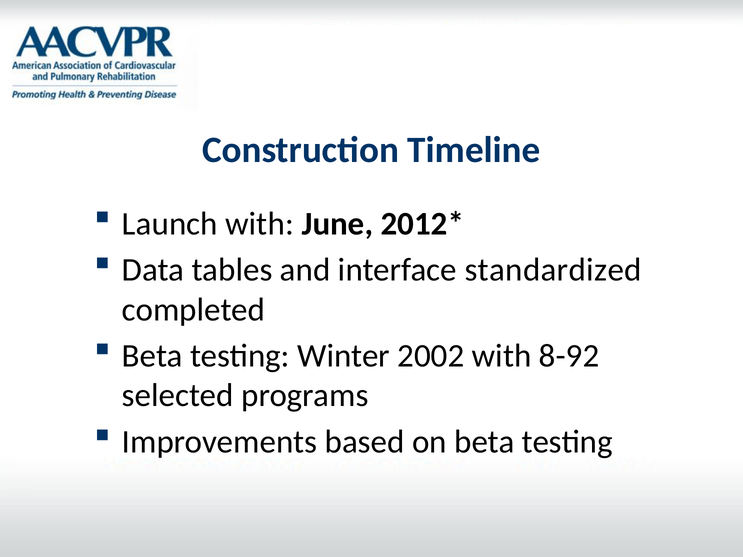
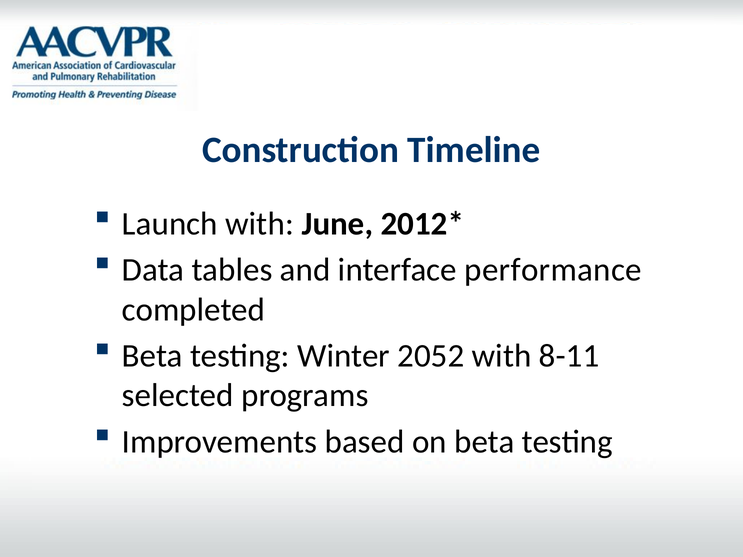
standardized: standardized -> performance
2002: 2002 -> 2052
8-92: 8-92 -> 8-11
